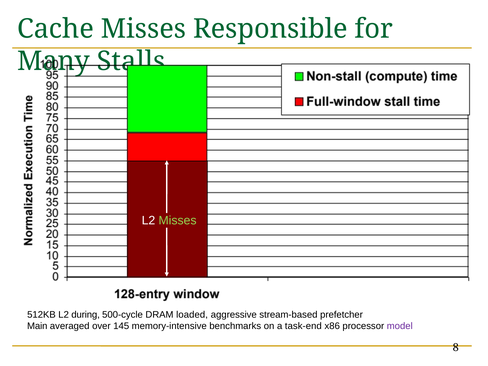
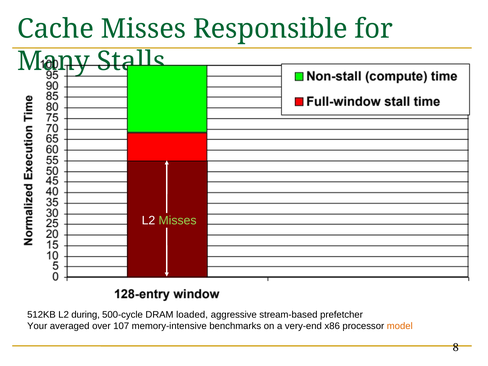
Main: Main -> Your
145: 145 -> 107
task-end: task-end -> very-end
model colour: purple -> orange
